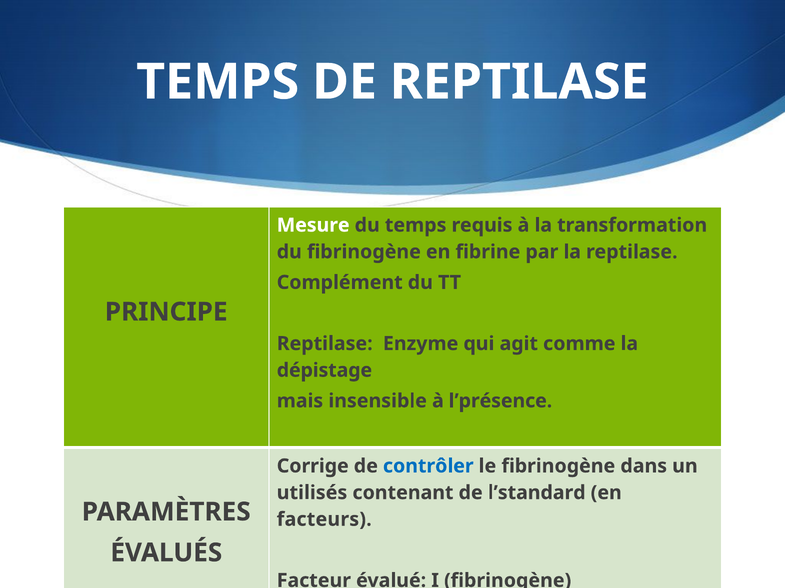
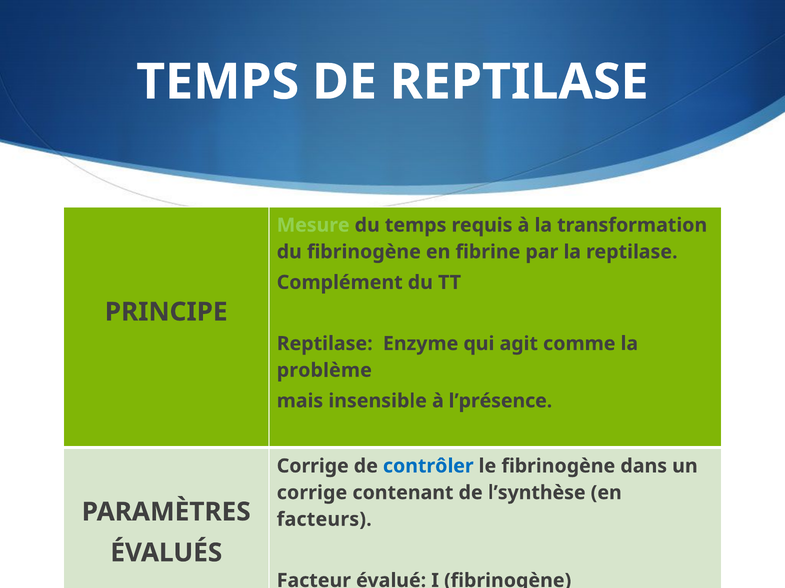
Mesure colour: white -> light green
dépistage: dépistage -> problème
utilisés at (312, 493): utilisés -> corrige
l’standard: l’standard -> l’synthèse
